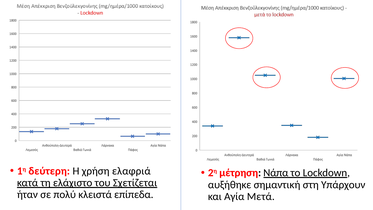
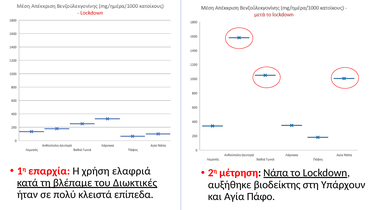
δεύτερη: δεύτερη -> επαρχία
ελάχιστο: ελάχιστο -> βλέπαμε
Σχετίζεται: Σχετίζεται -> Διωκτικές
σημαντική: σημαντική -> βιοδείκτης
Μετά: Μετά -> Πάφο
